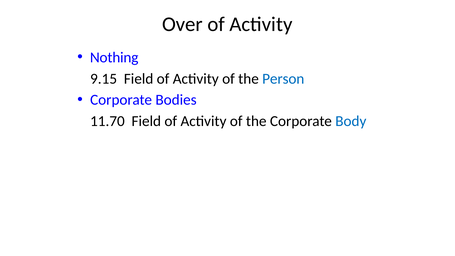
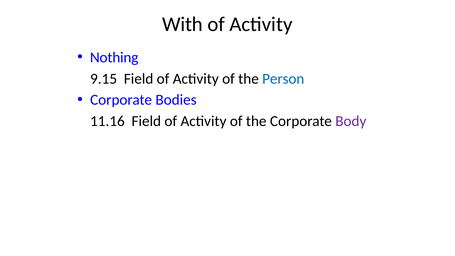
Over: Over -> With
11.70: 11.70 -> 11.16
Body colour: blue -> purple
